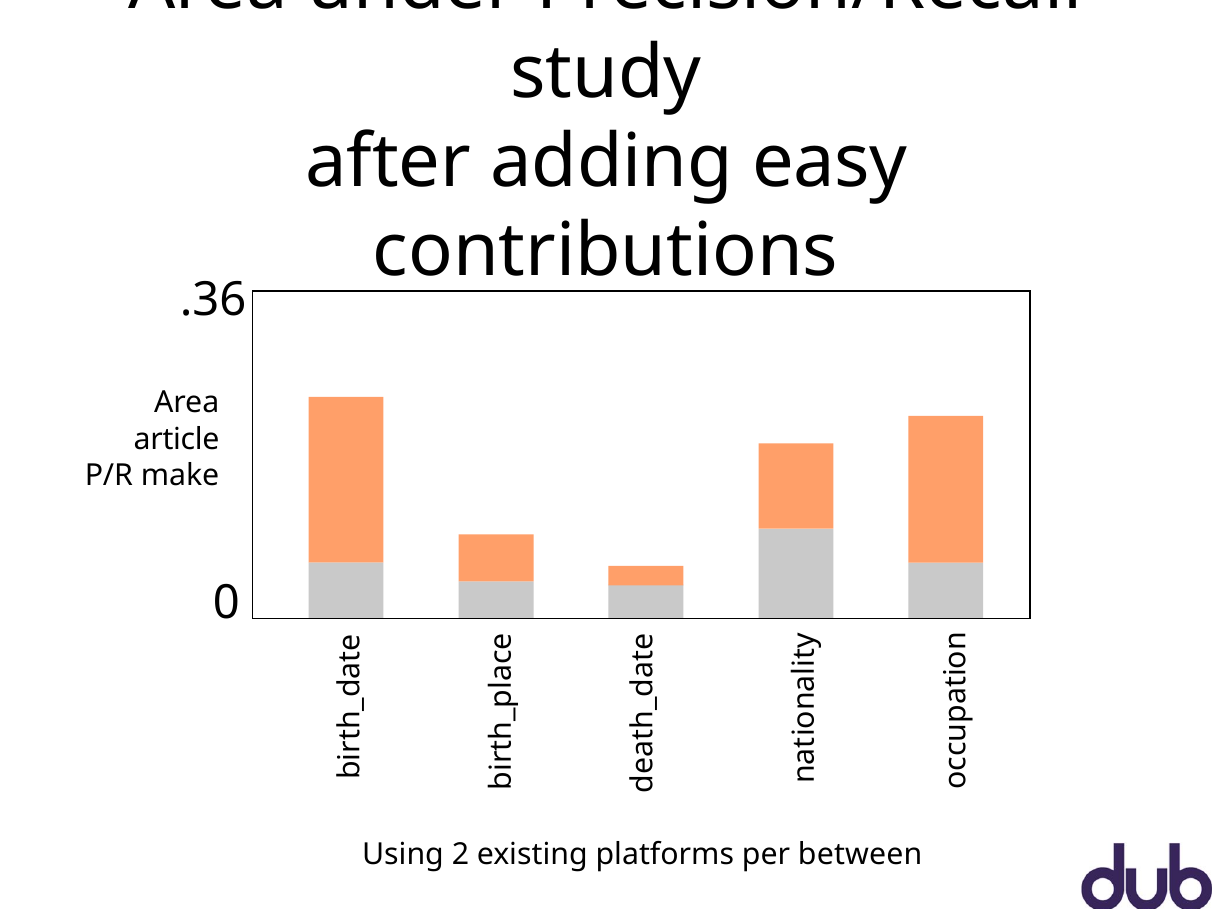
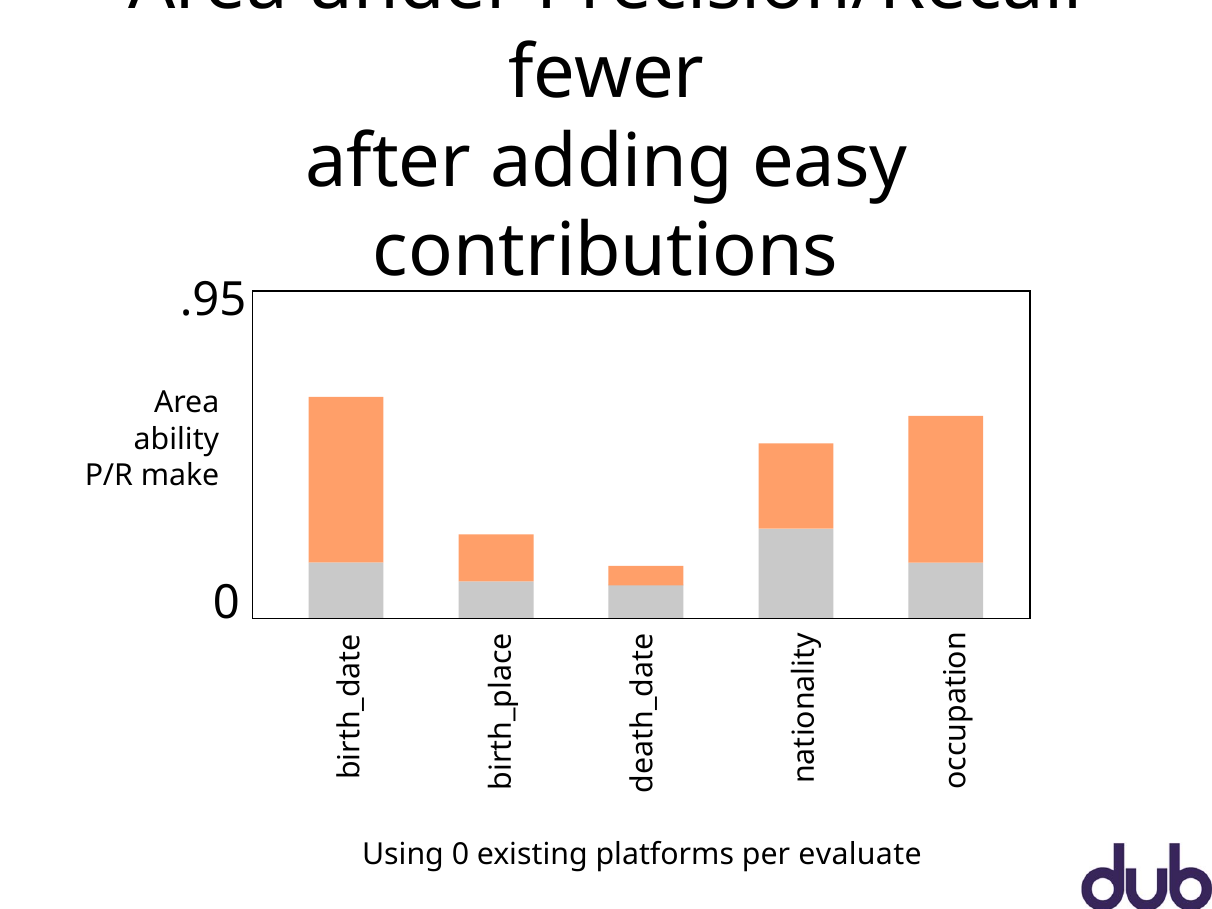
study: study -> fewer
.36: .36 -> .95
article: article -> ability
Using 2: 2 -> 0
between: between -> evaluate
